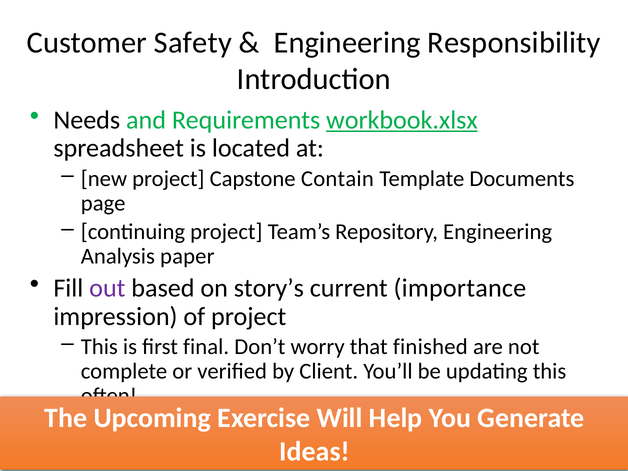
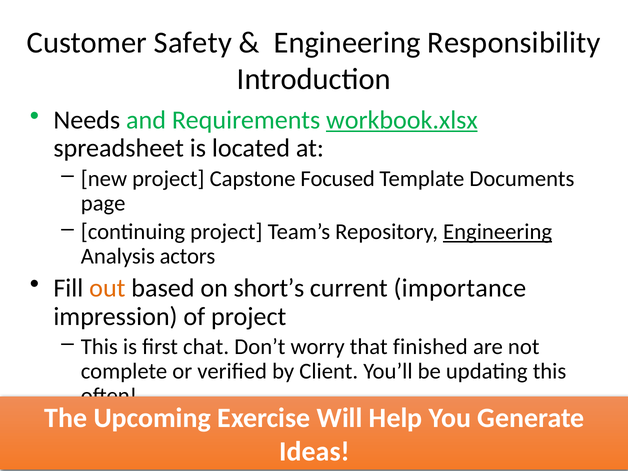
Contain: Contain -> Focused
Engineering at (498, 232) underline: none -> present
paper: paper -> actors
out colour: purple -> orange
story’s: story’s -> short’s
final: final -> chat
